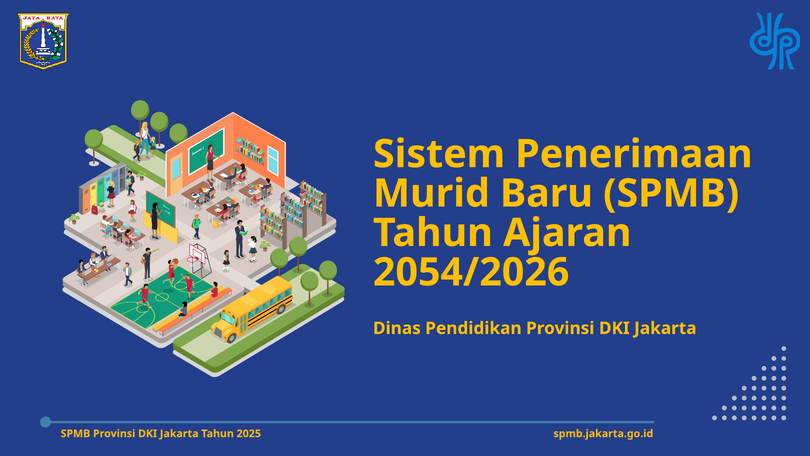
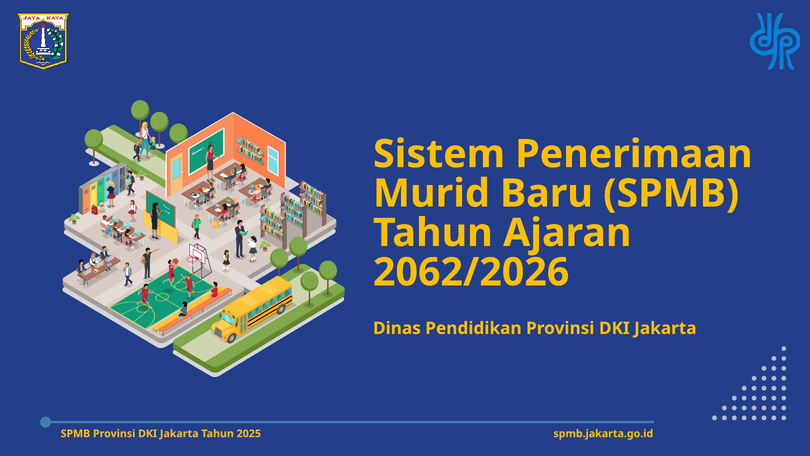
2054/2026: 2054/2026 -> 2062/2026
